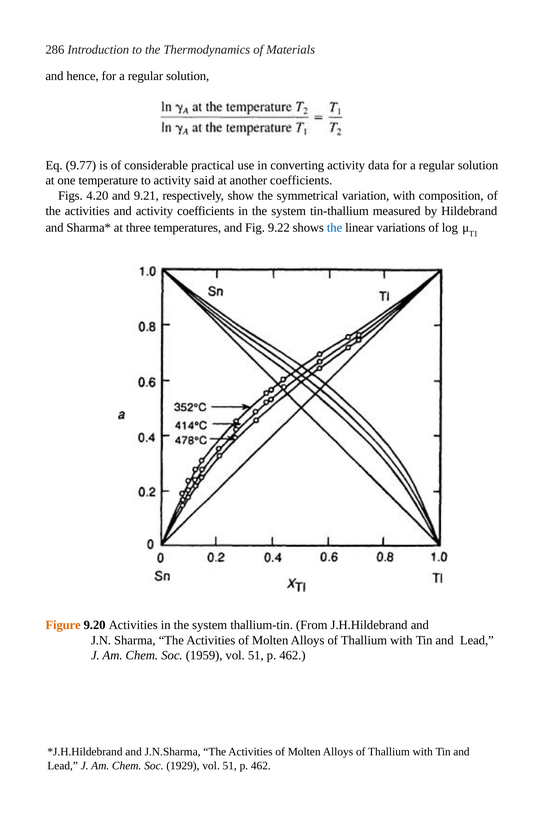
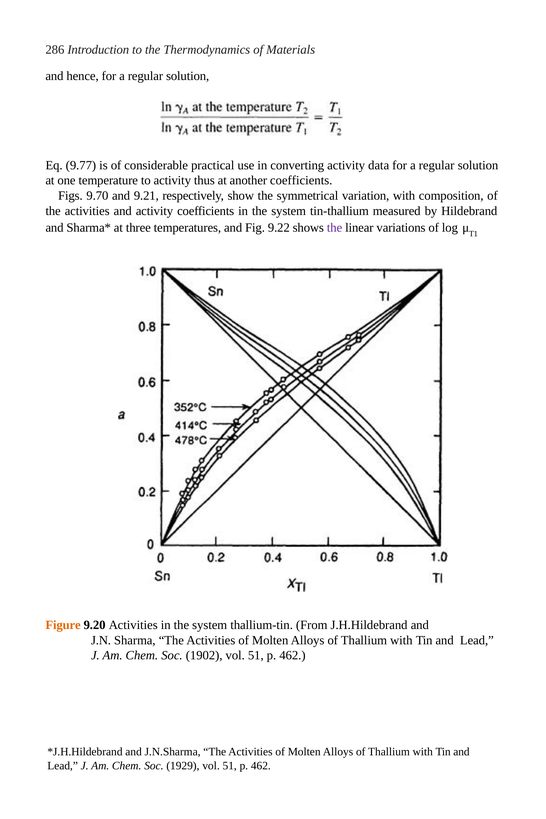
said: said -> thus
4.20: 4.20 -> 9.70
the at (335, 228) colour: blue -> purple
1959: 1959 -> 1902
